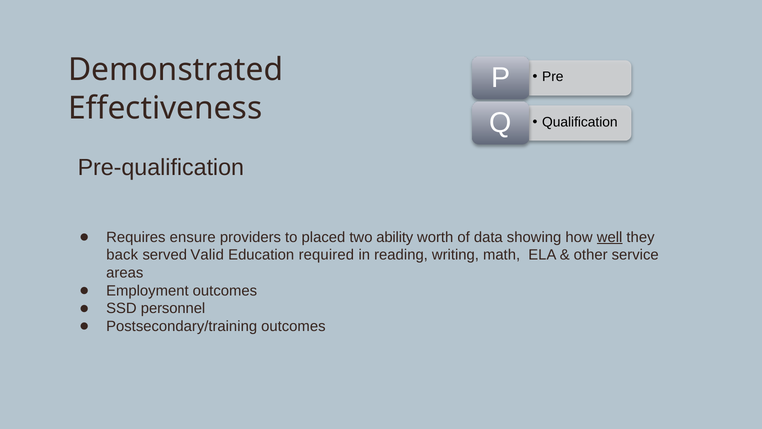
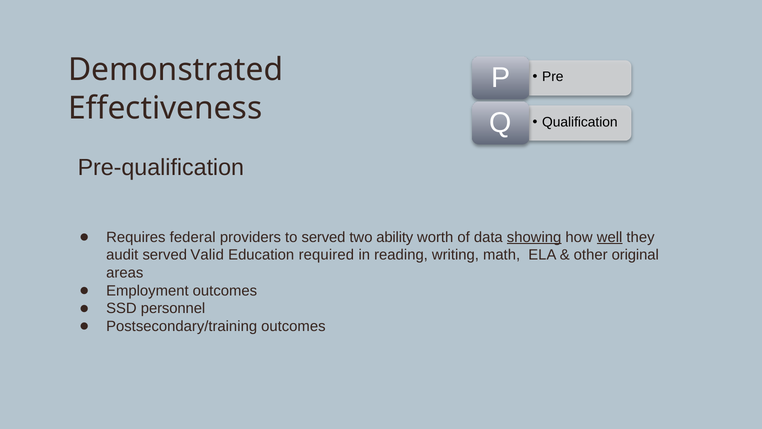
ensure: ensure -> federal
to placed: placed -> served
showing underline: none -> present
back: back -> audit
service: service -> original
